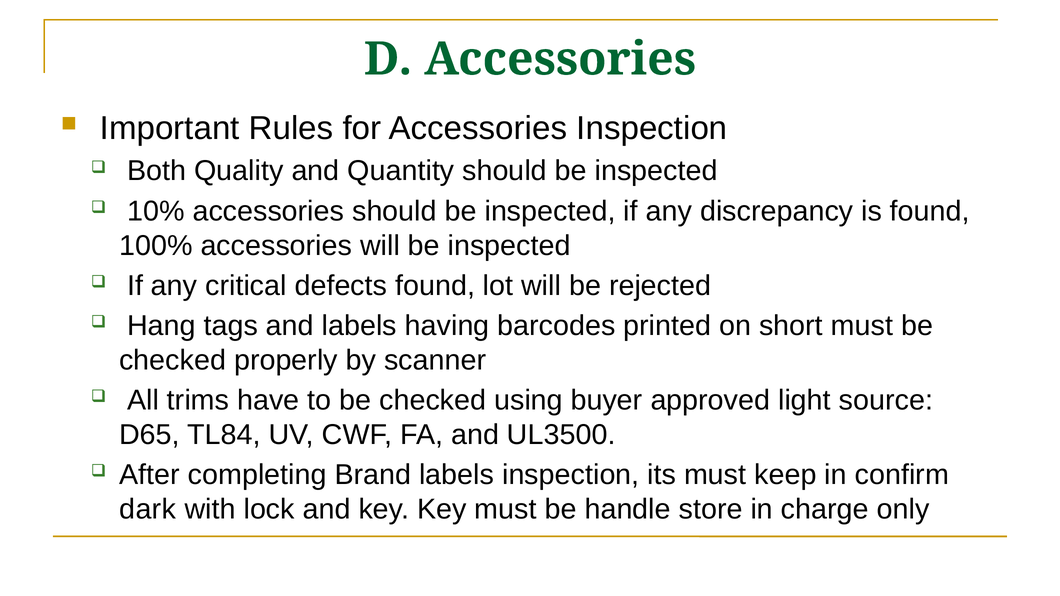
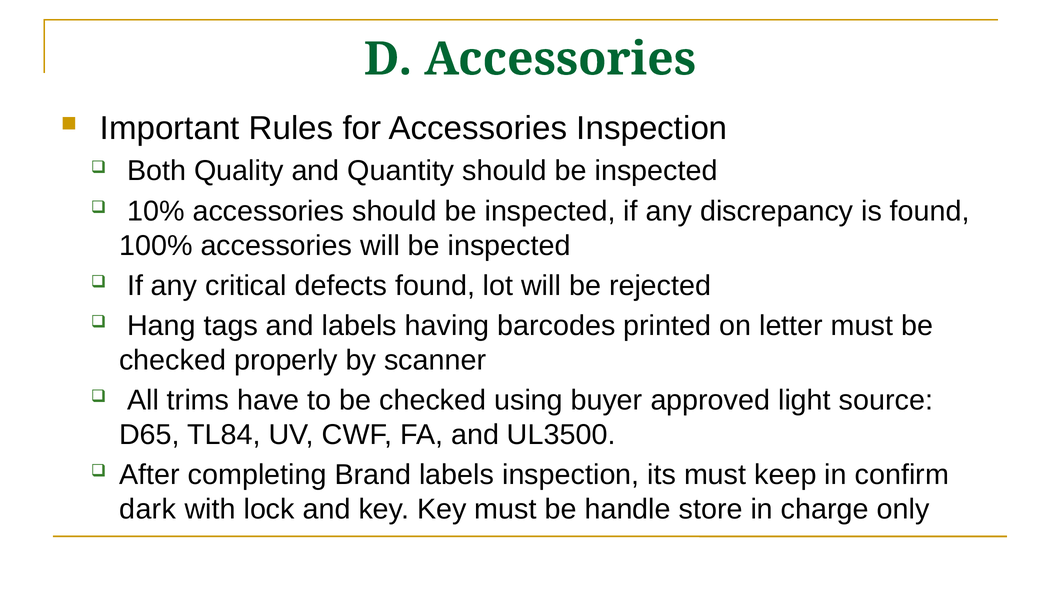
short: short -> letter
